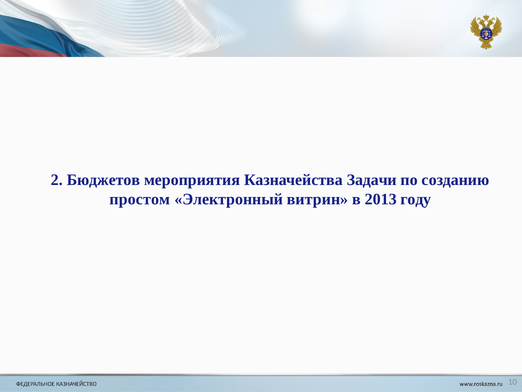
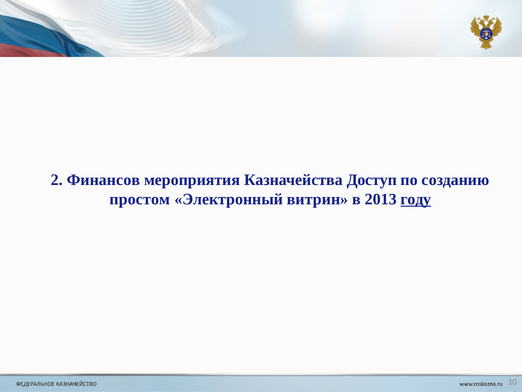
Бюджетов: Бюджетов -> Финансов
Задачи: Задачи -> Доступ
году underline: none -> present
